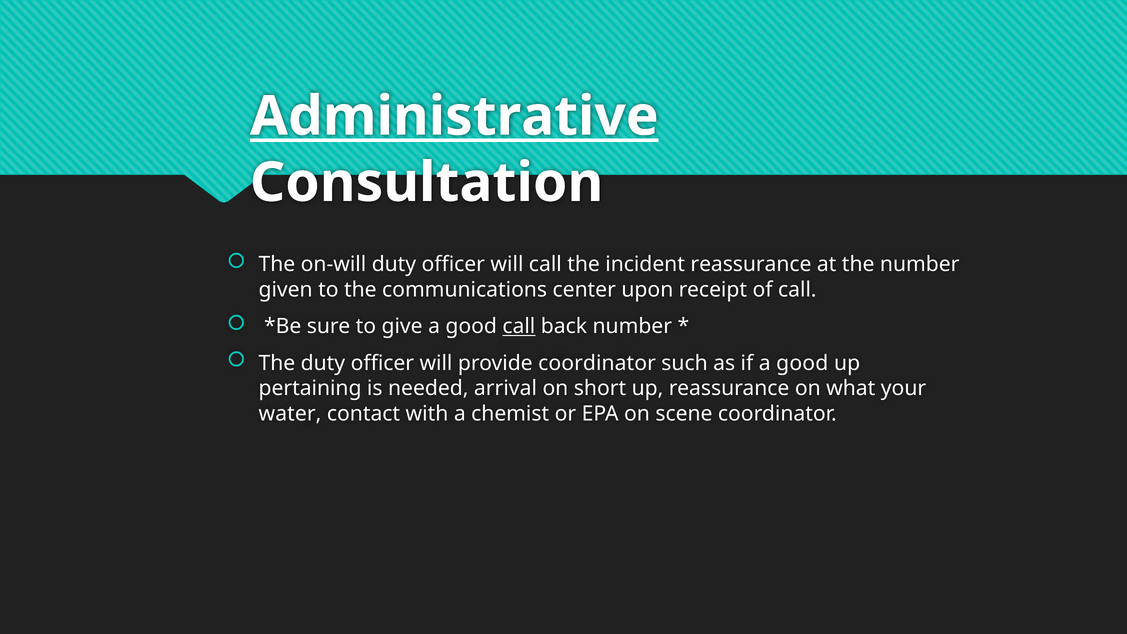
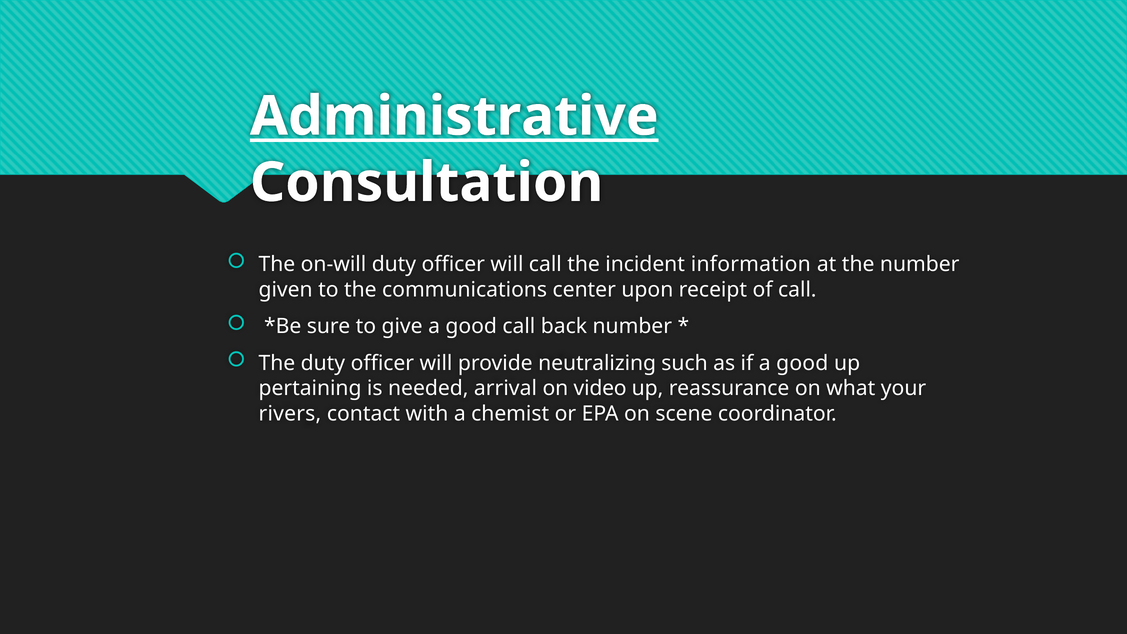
incident reassurance: reassurance -> information
call at (519, 326) underline: present -> none
provide coordinator: coordinator -> neutralizing
short: short -> video
water: water -> rivers
